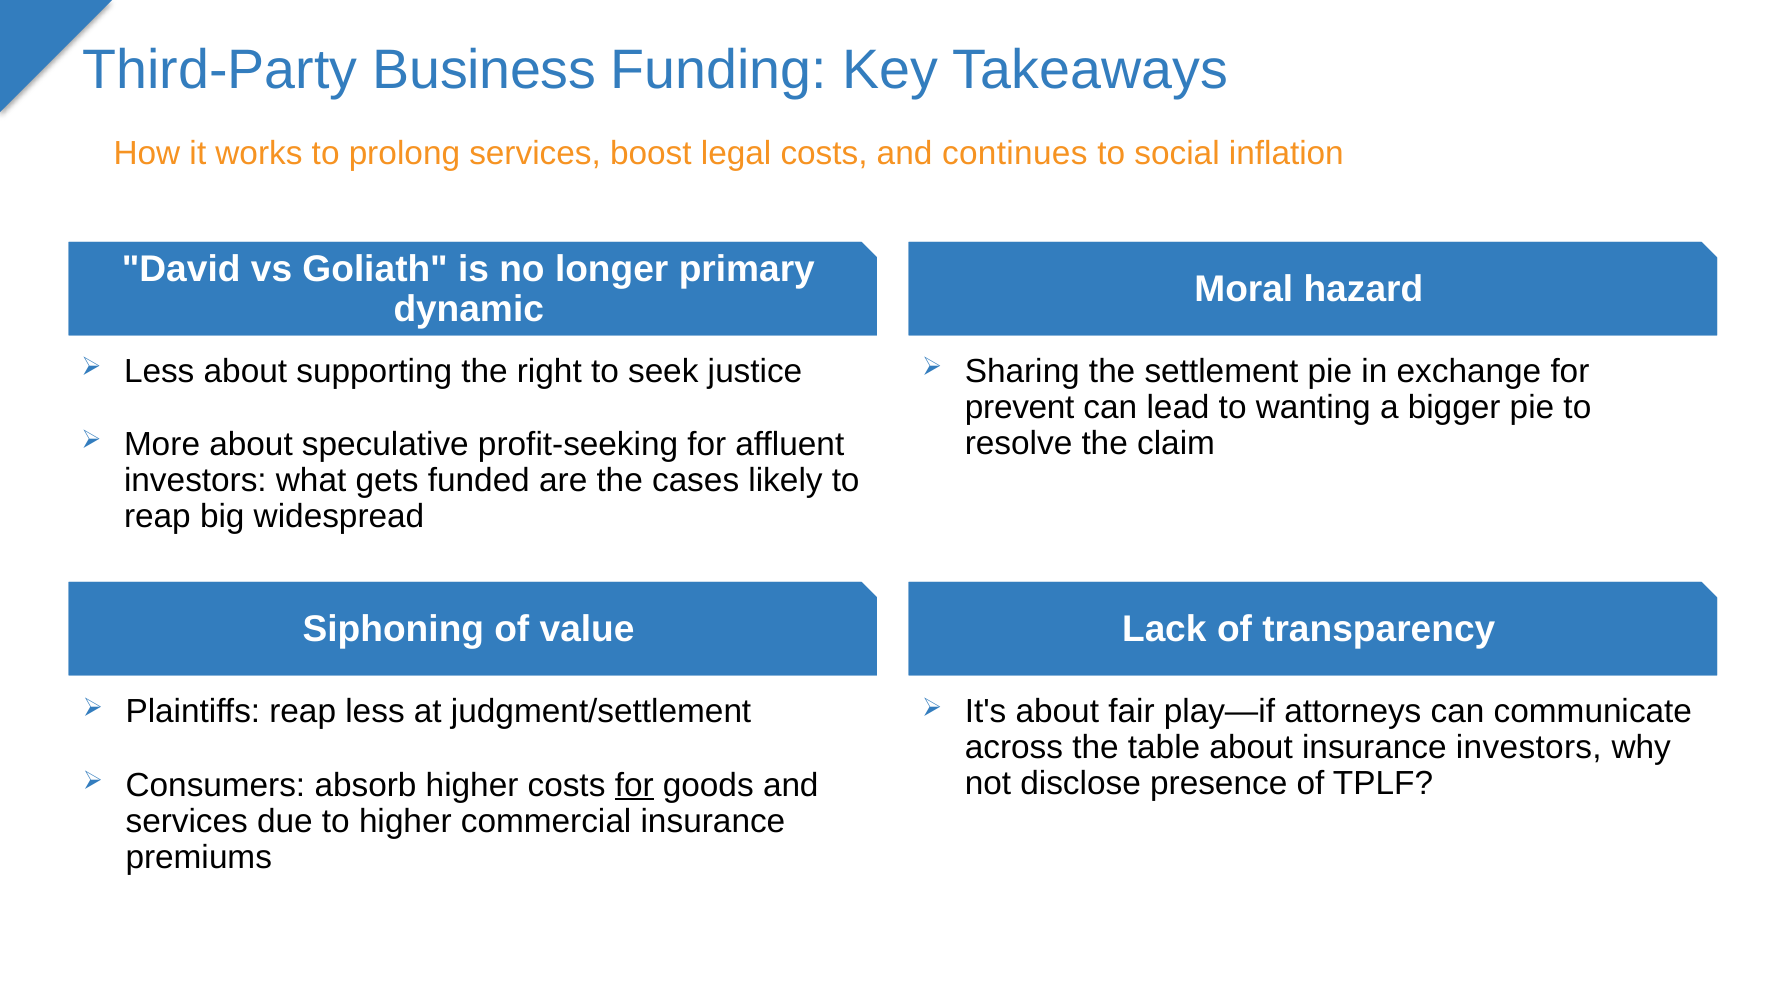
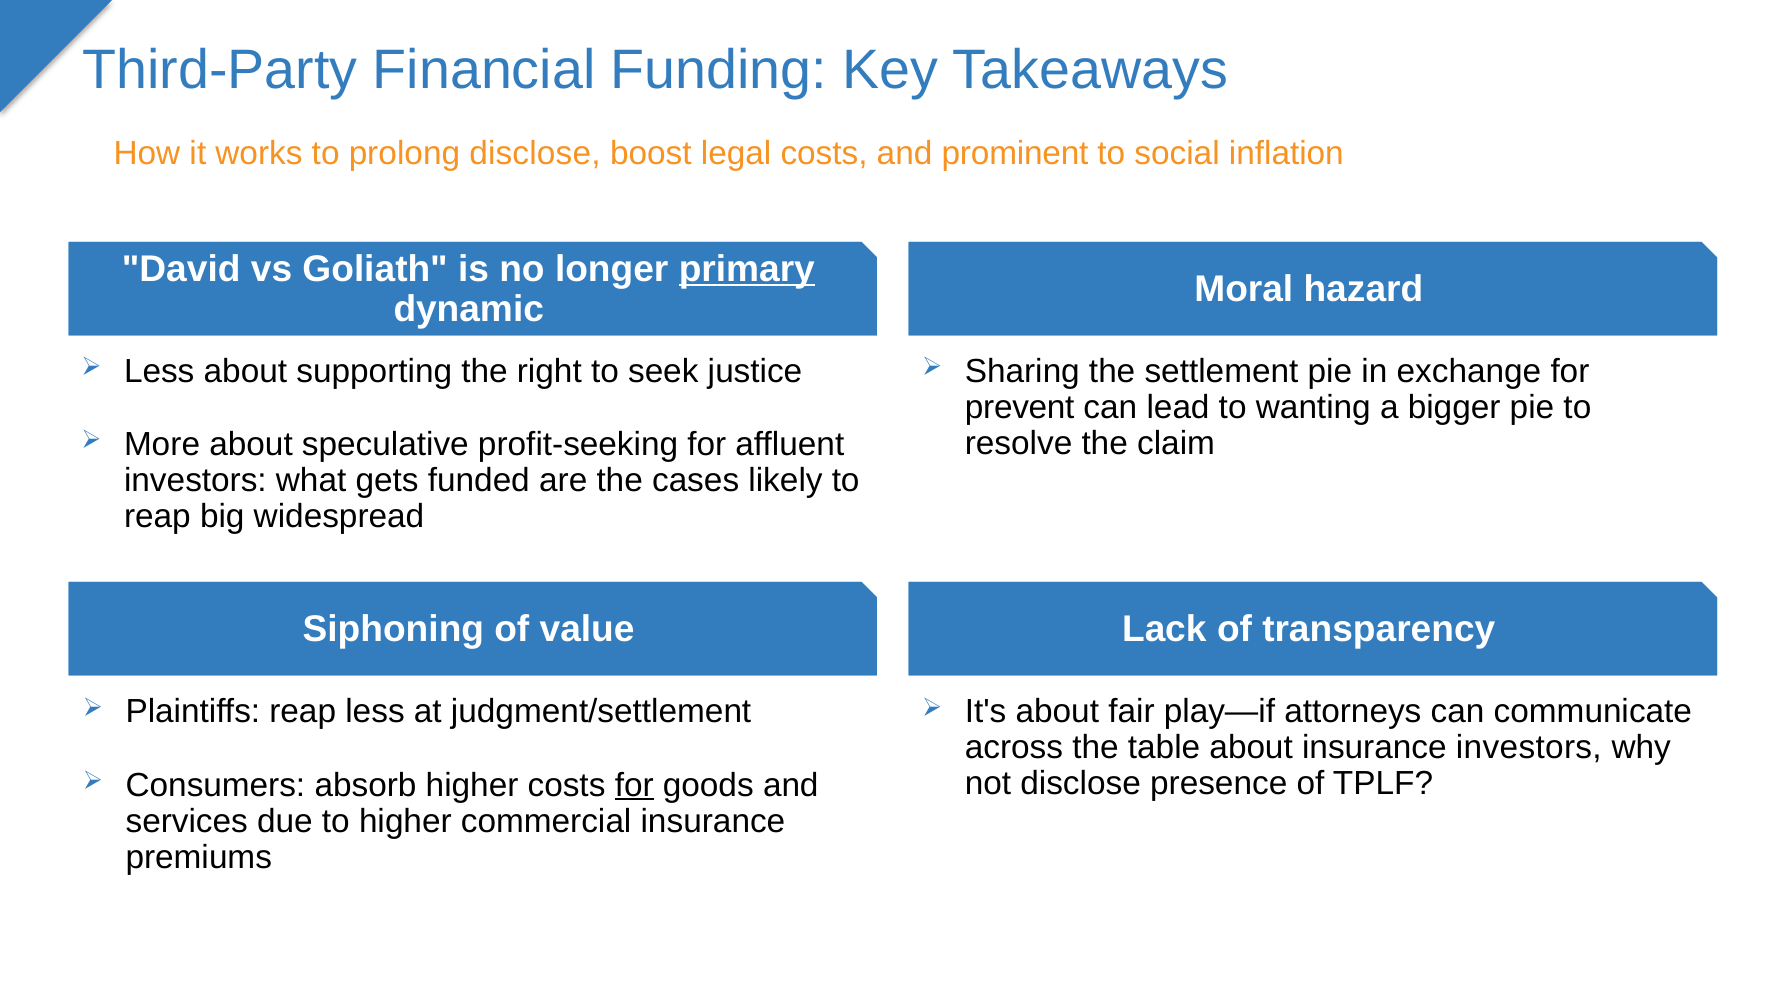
Business: Business -> Financial
prolong services: services -> disclose
continues: continues -> prominent
primary underline: none -> present
